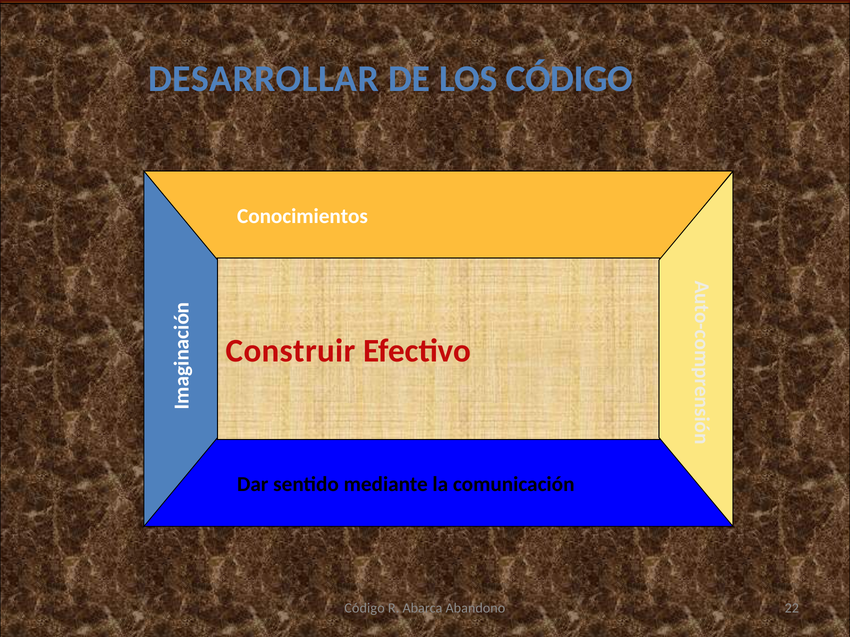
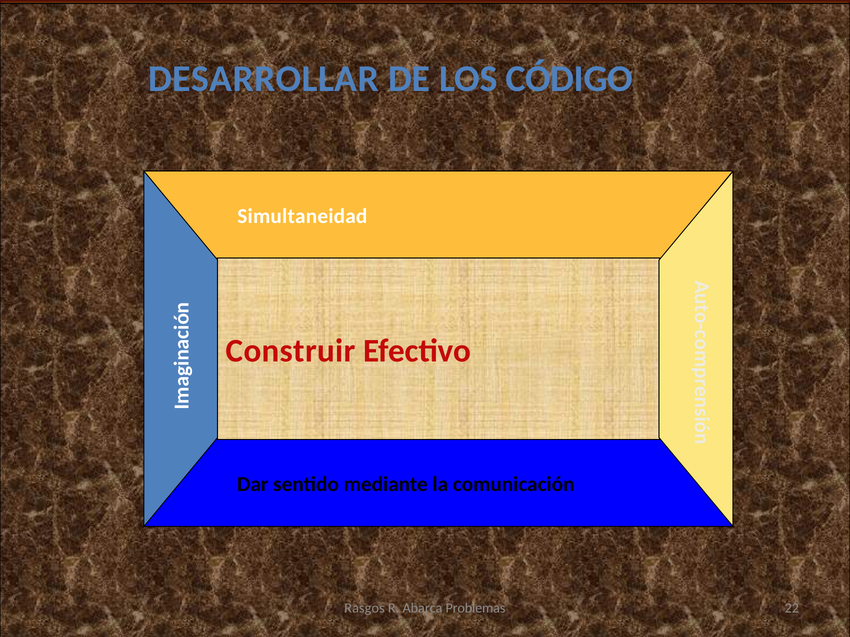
Conocimientos: Conocimientos -> Simultaneidad
Código at (364, 609): Código -> Rasgos
Abandono: Abandono -> Problemas
